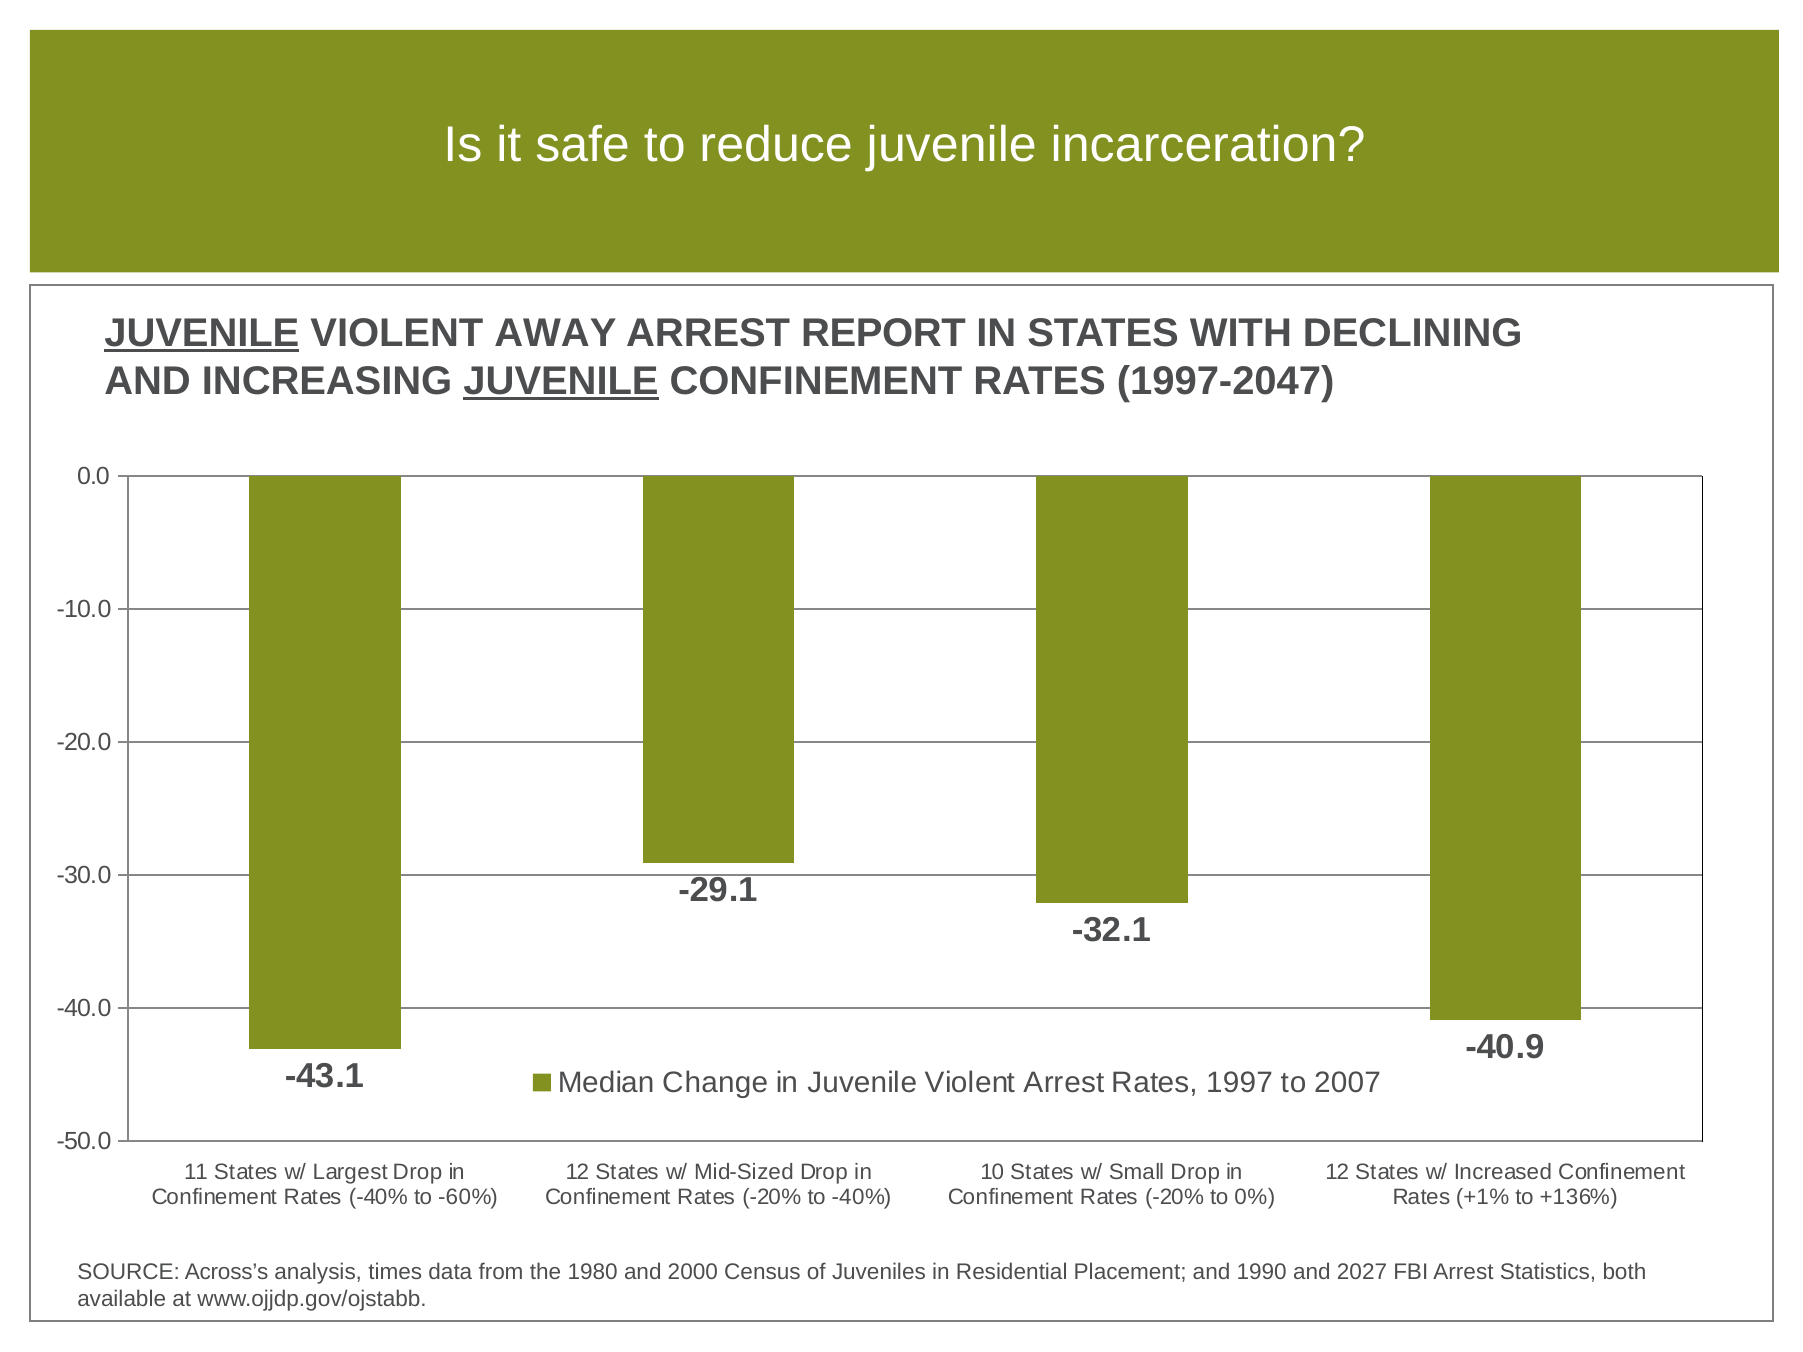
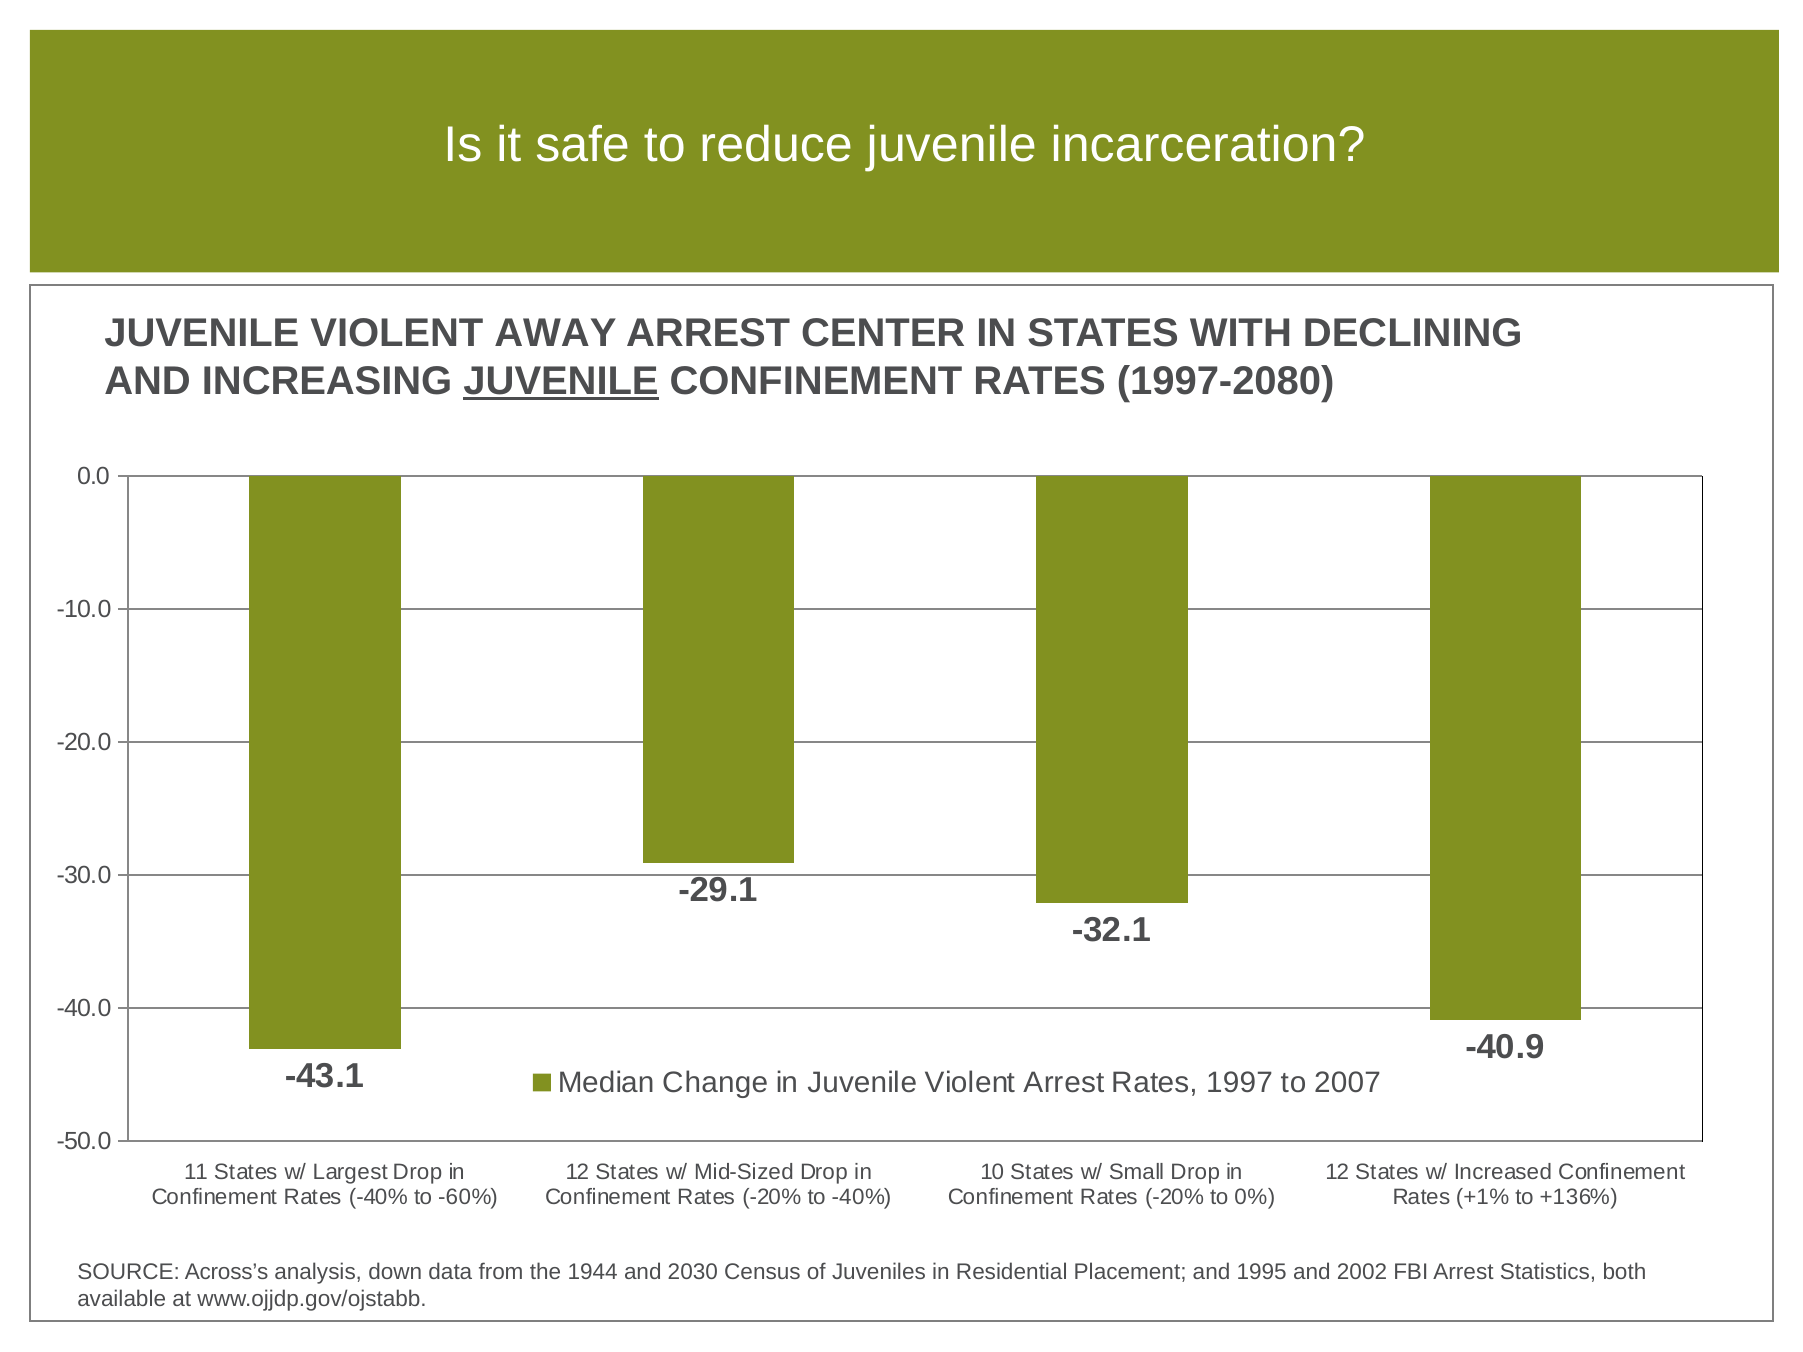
JUVENILE at (202, 333) underline: present -> none
REPORT: REPORT -> CENTER
1997-2047: 1997-2047 -> 1997-2080
times: times -> down
1980: 1980 -> 1944
2000: 2000 -> 2030
1990: 1990 -> 1995
2027: 2027 -> 2002
